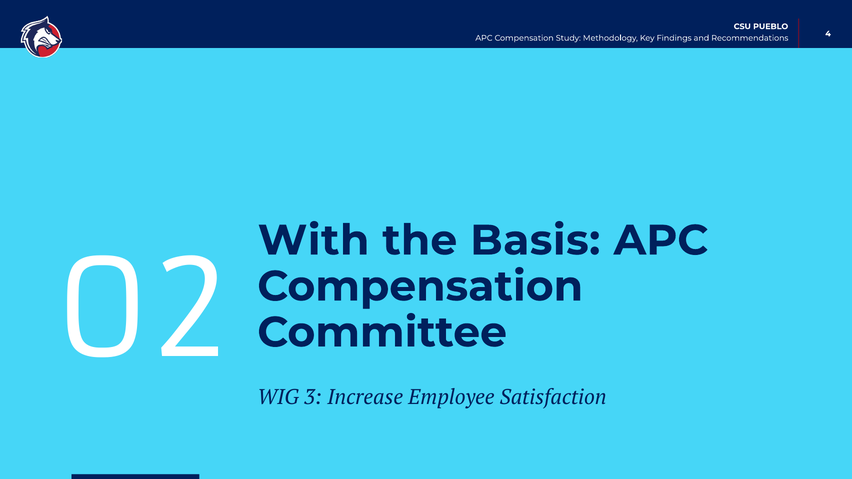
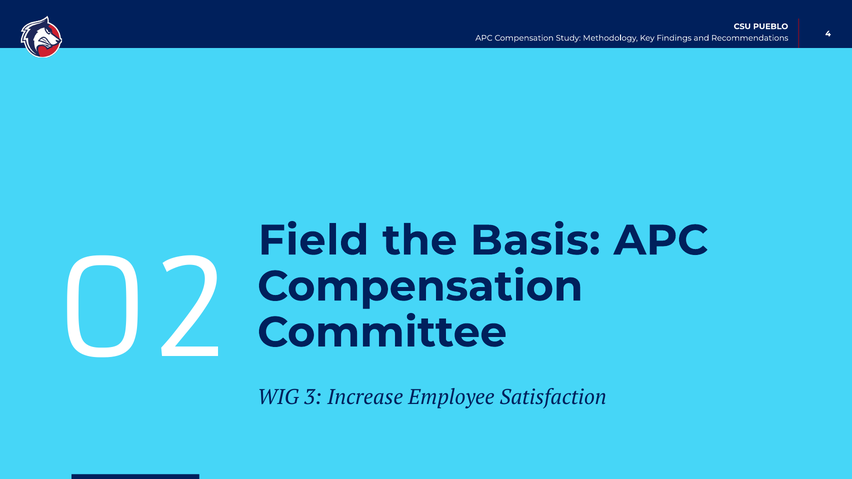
With: With -> Field
